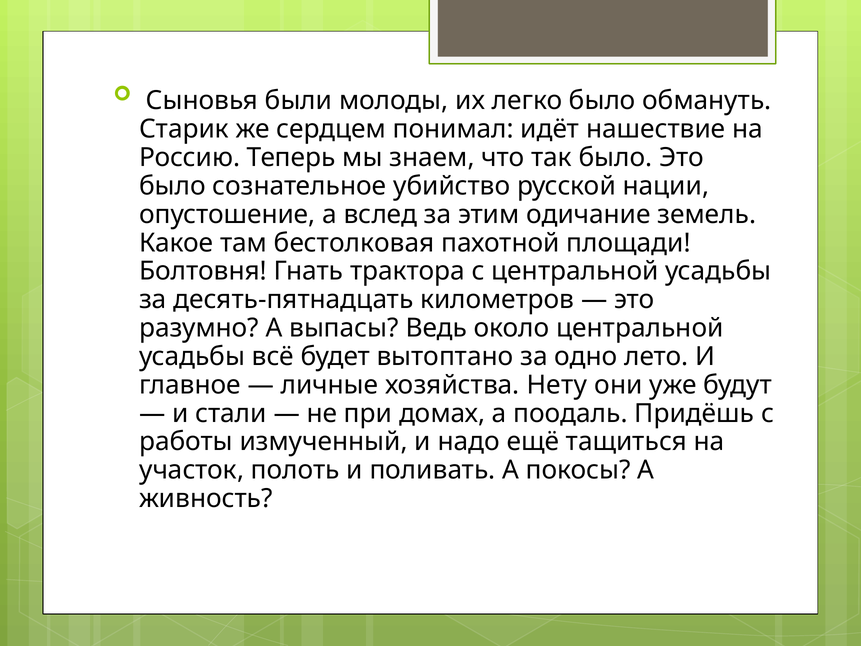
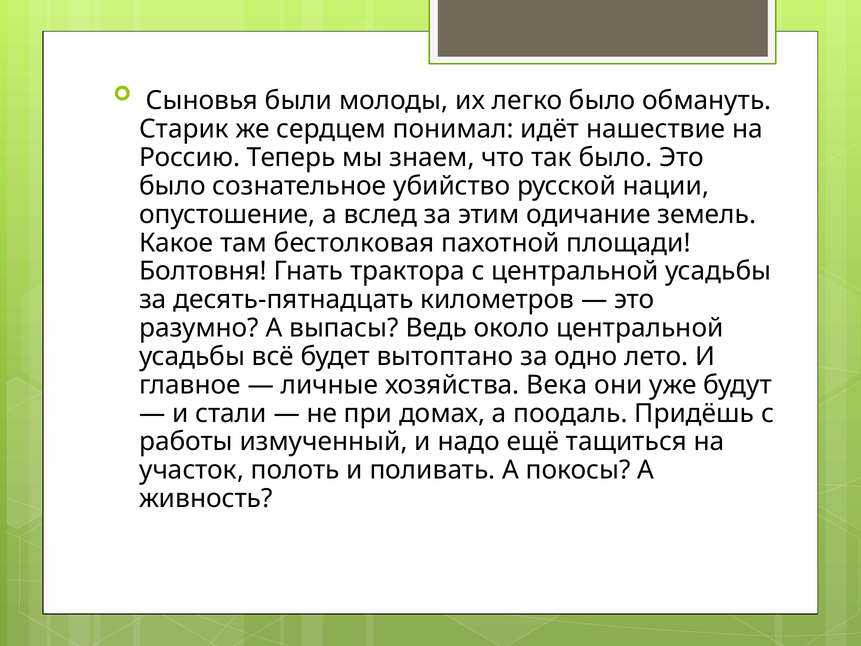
Нету: Нету -> Века
